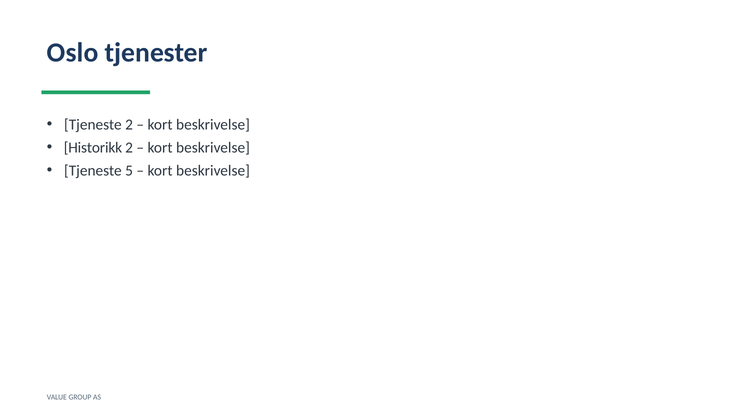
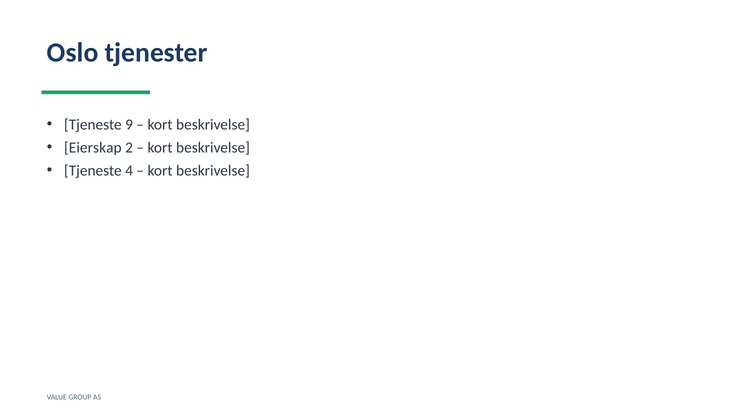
Tjeneste 2: 2 -> 9
Historikk: Historikk -> Eierskap
5: 5 -> 4
